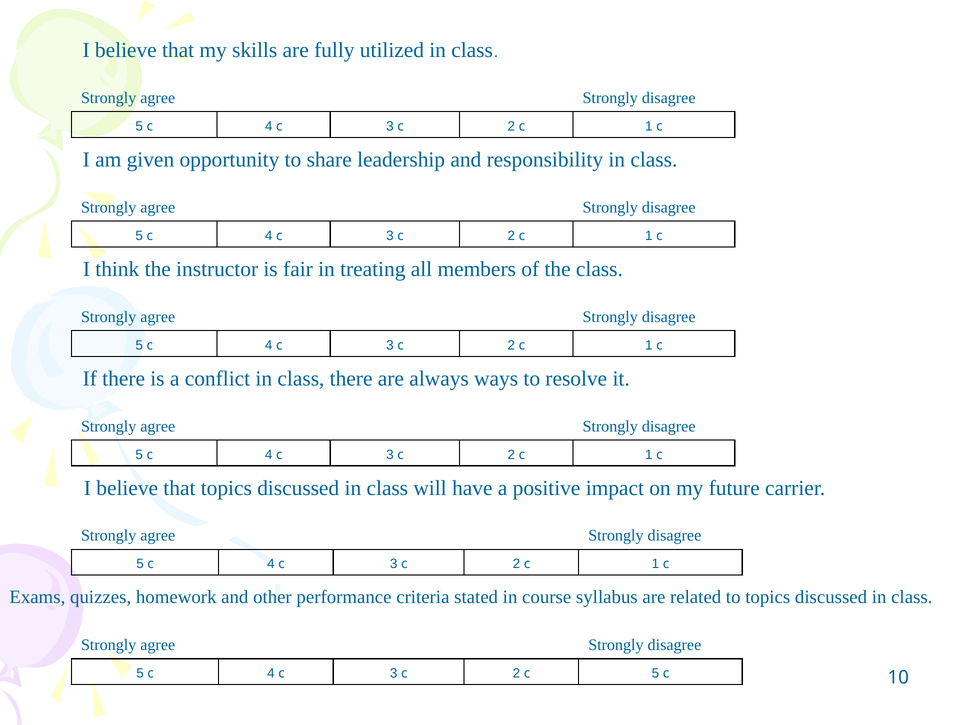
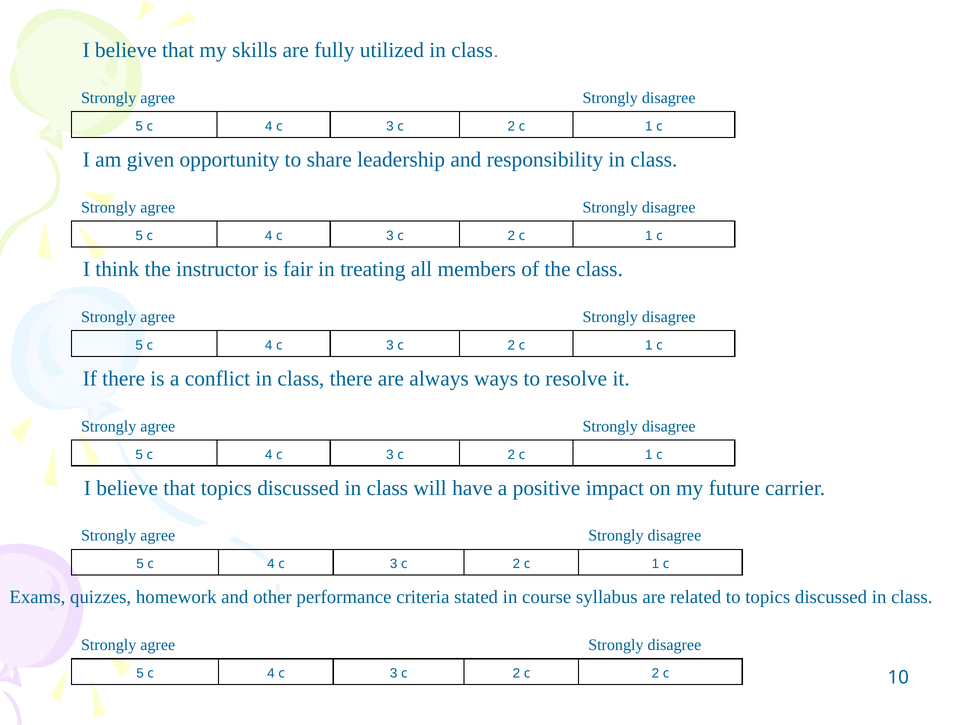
2 c 5: 5 -> 2
